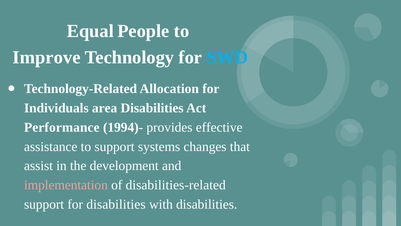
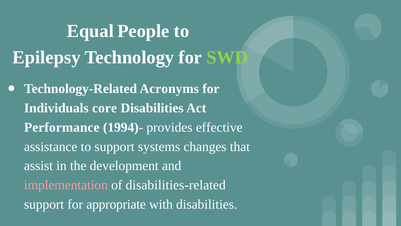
Improve: Improve -> Epilepsy
SWD colour: light blue -> light green
Allocation: Allocation -> Acronyms
area: area -> core
for disabilities: disabilities -> appropriate
